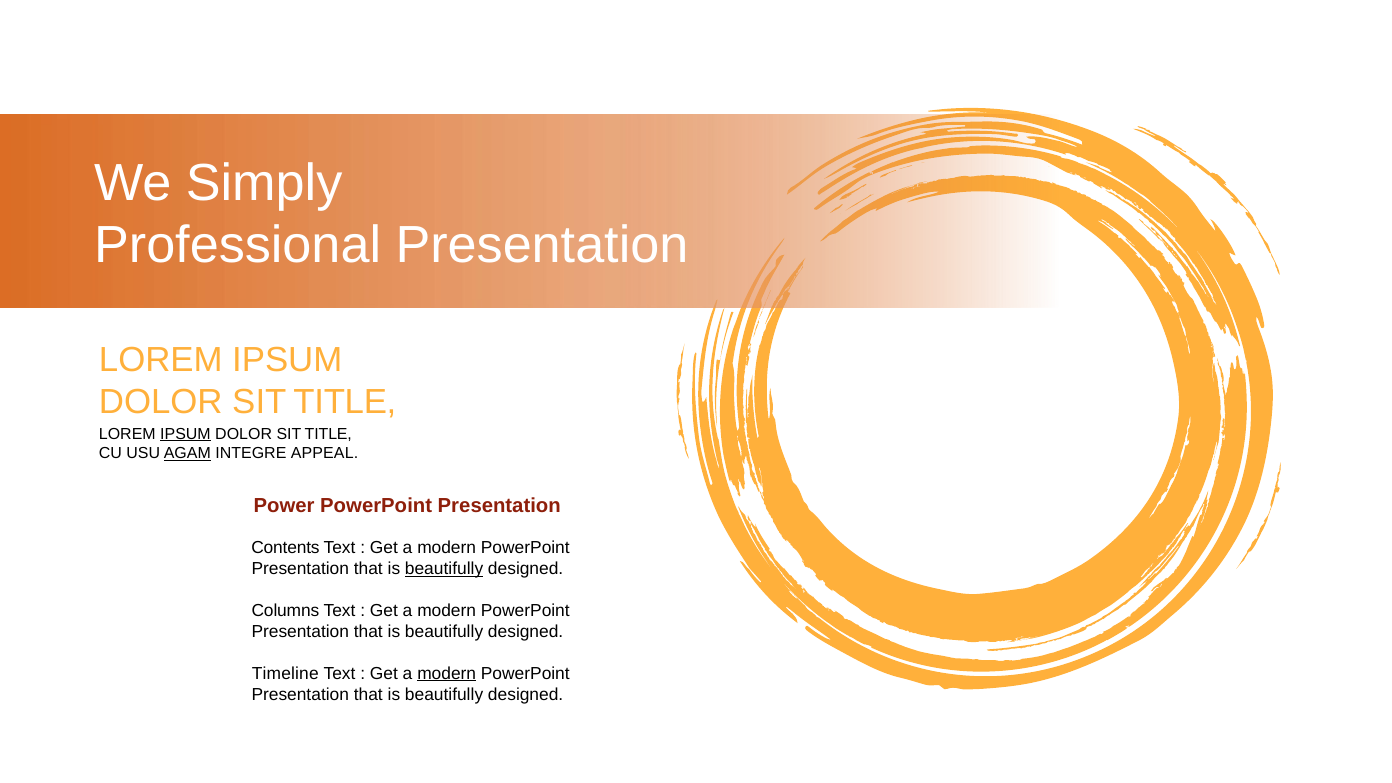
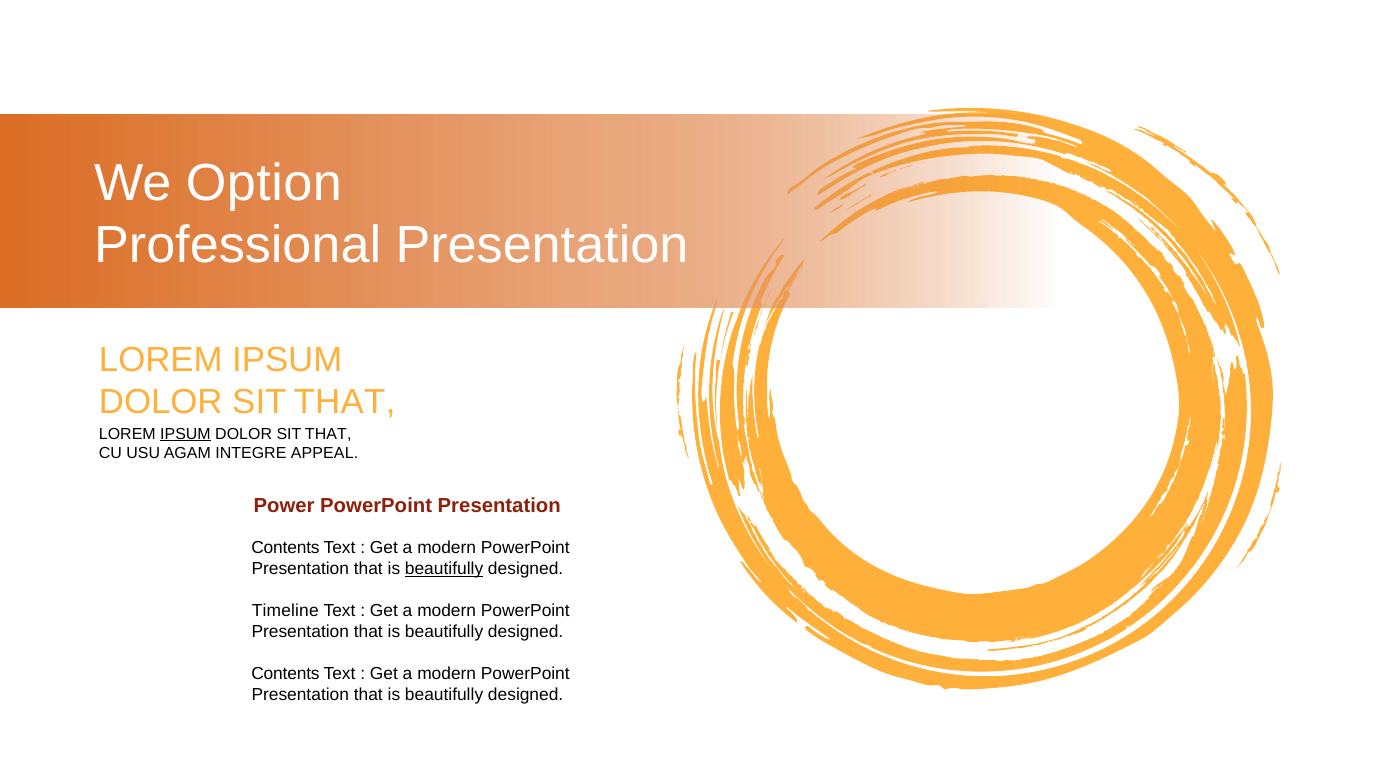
Simply: Simply -> Option
TITLE at (345, 402): TITLE -> THAT
TITLE at (328, 434): TITLE -> THAT
AGAM underline: present -> none
Columns: Columns -> Timeline
Timeline at (285, 673): Timeline -> Contents
modern at (447, 673) underline: present -> none
